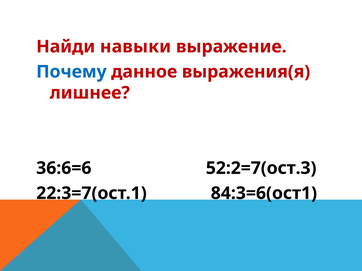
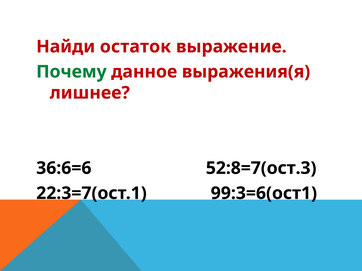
навыки: навыки -> остаток
Почему colour: blue -> green
52:2=7(ост.3: 52:2=7(ост.3 -> 52:8=7(ост.3
84:3=6(ост1: 84:3=6(ост1 -> 99:3=6(ост1
